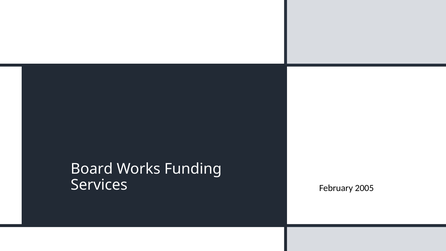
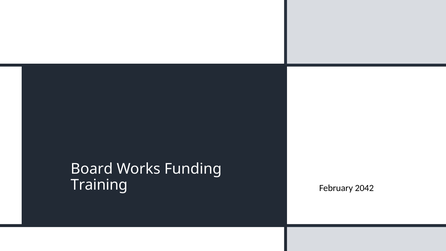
Services: Services -> Training
2005: 2005 -> 2042
